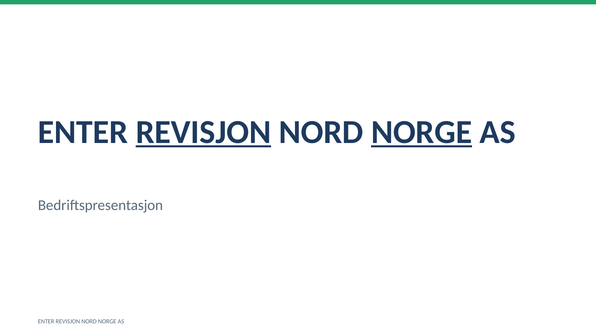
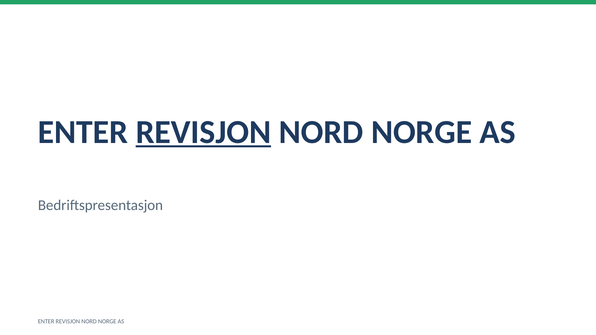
NORGE at (422, 132) underline: present -> none
